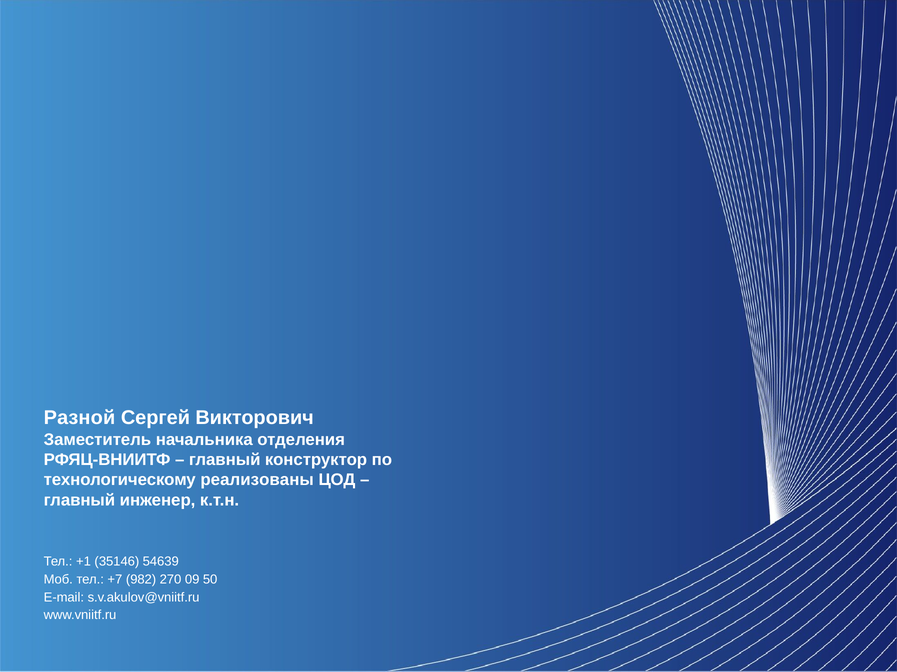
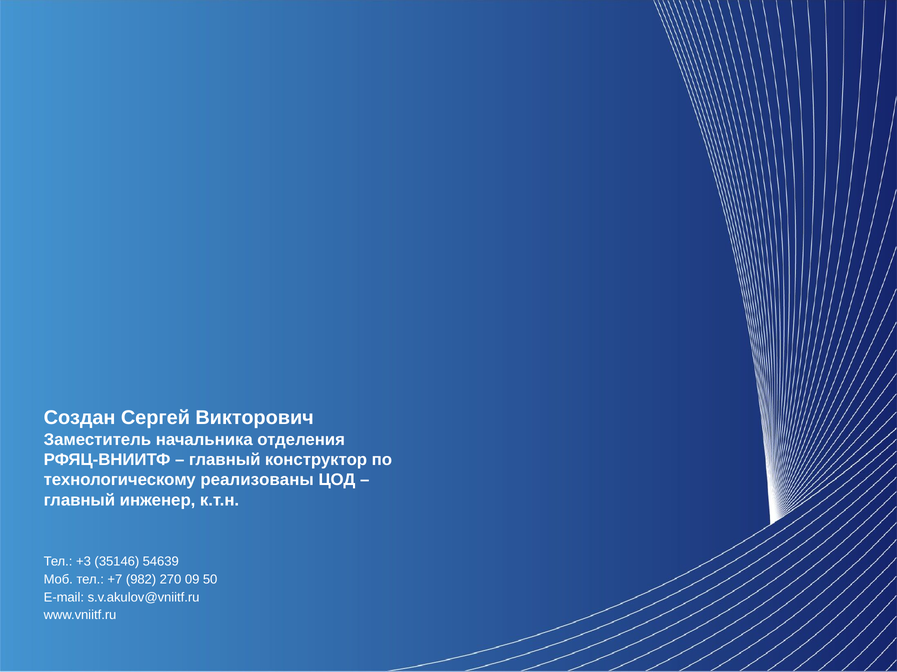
Разной: Разной -> Создан
+1: +1 -> +3
